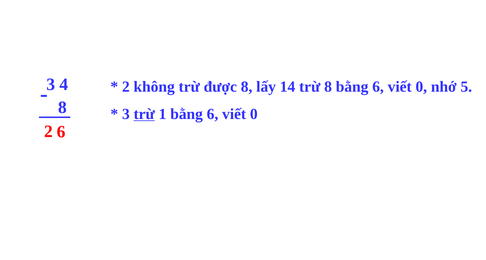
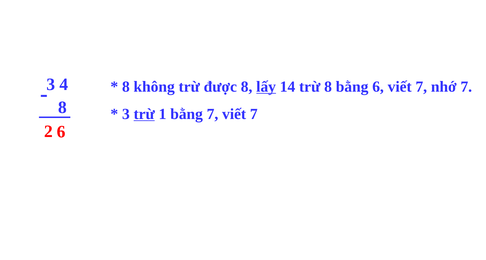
2 at (126, 87): 2 -> 8
lấy underline: none -> present
0 at (421, 87): 0 -> 7
nhớ 5: 5 -> 7
1 bằng 6: 6 -> 7
0 at (254, 114): 0 -> 7
